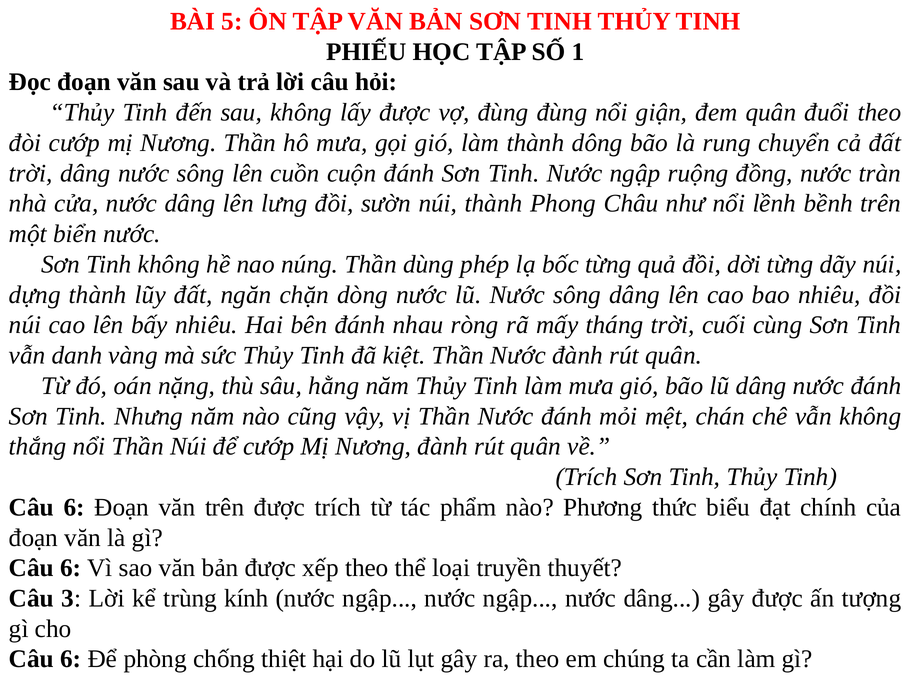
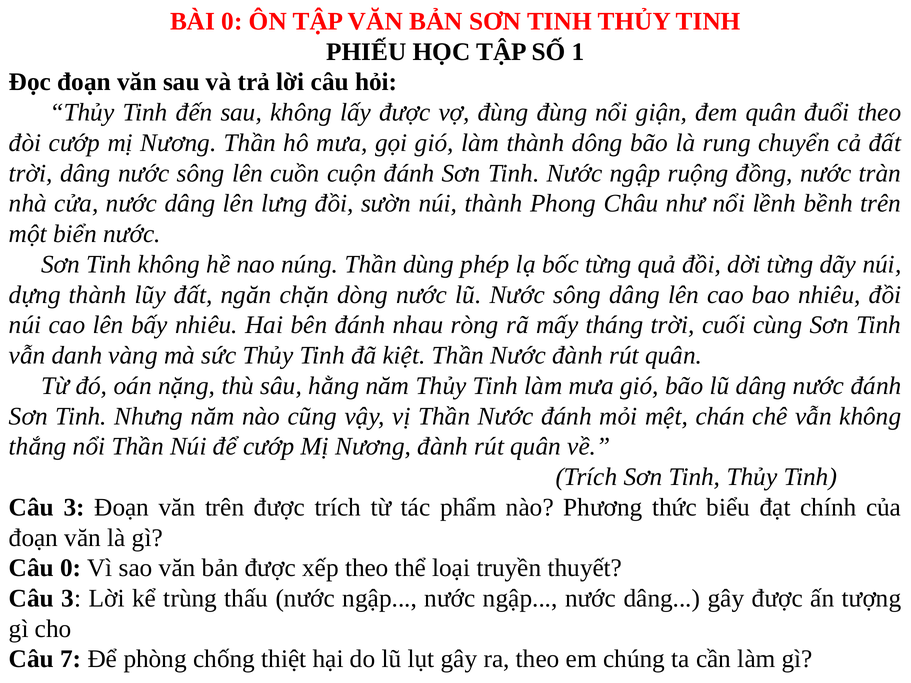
BÀI 5: 5 -> 0
6 at (74, 507): 6 -> 3
6 at (71, 568): 6 -> 0
kính: kính -> thấu
6 at (71, 659): 6 -> 7
